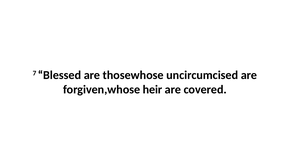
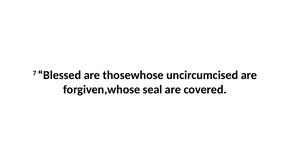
heir: heir -> seal
